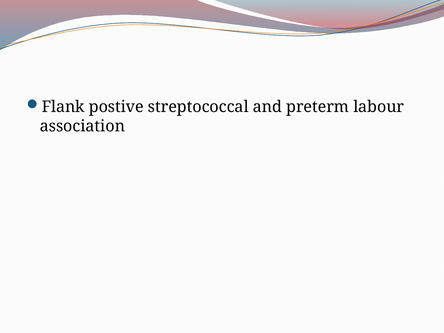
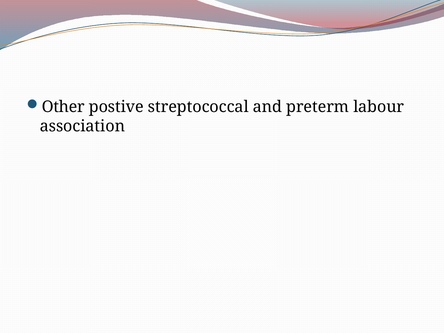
Flank: Flank -> Other
